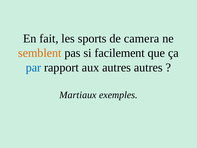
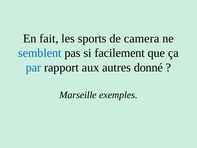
semblent colour: orange -> blue
autres autres: autres -> donné
Martiaux: Martiaux -> Marseille
